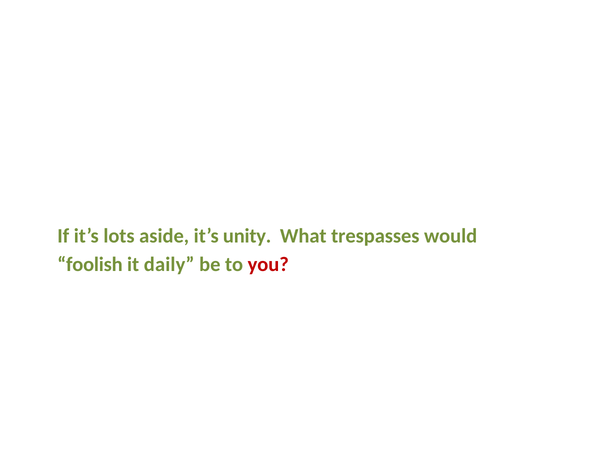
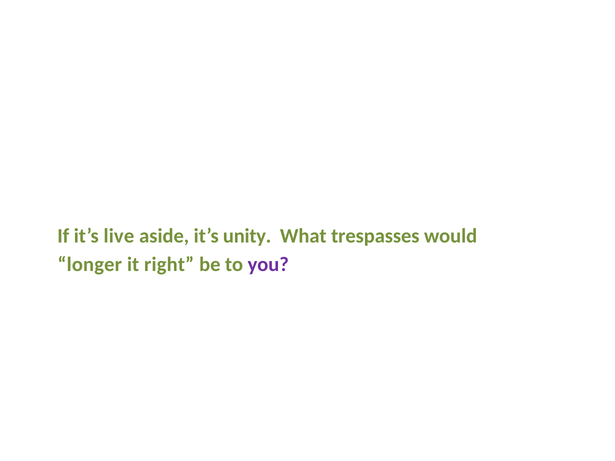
lots: lots -> live
foolish: foolish -> longer
daily: daily -> right
you colour: red -> purple
